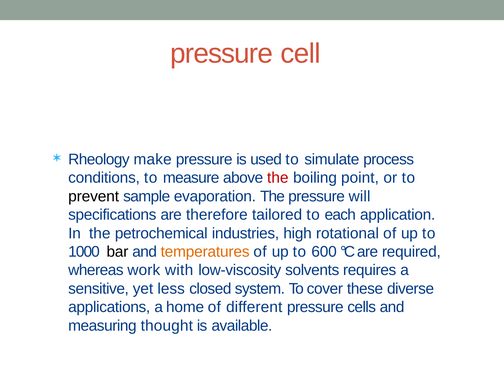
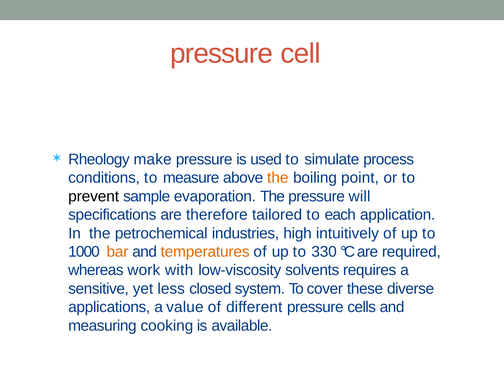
the at (278, 178) colour: red -> orange
rotational: rotational -> intuitively
bar colour: black -> orange
600: 600 -> 330
home: home -> value
thought: thought -> cooking
